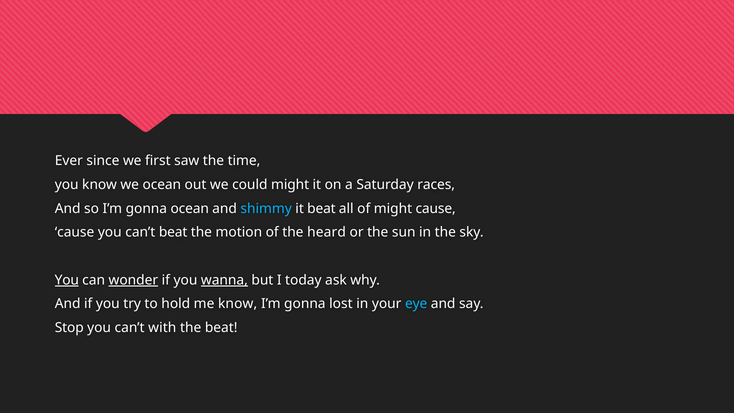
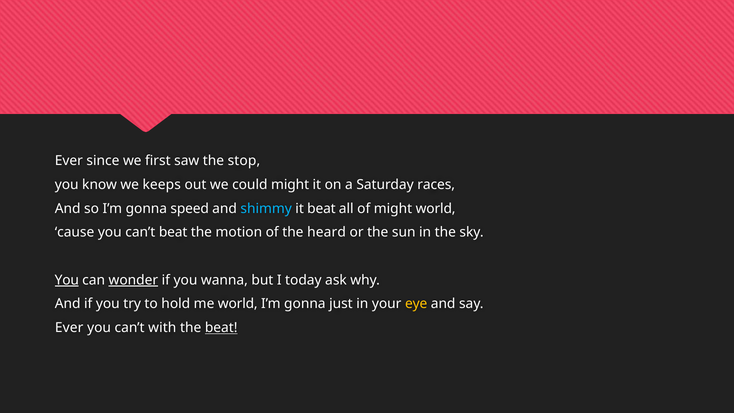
time: time -> stop
we ocean: ocean -> keeps
gonna ocean: ocean -> speed
might cause: cause -> world
wanna underline: present -> none
me know: know -> world
lost: lost -> just
eye colour: light blue -> yellow
Stop at (69, 328): Stop -> Ever
beat at (221, 328) underline: none -> present
